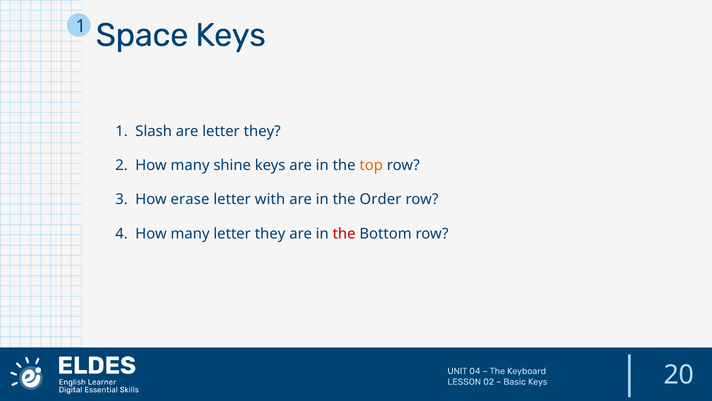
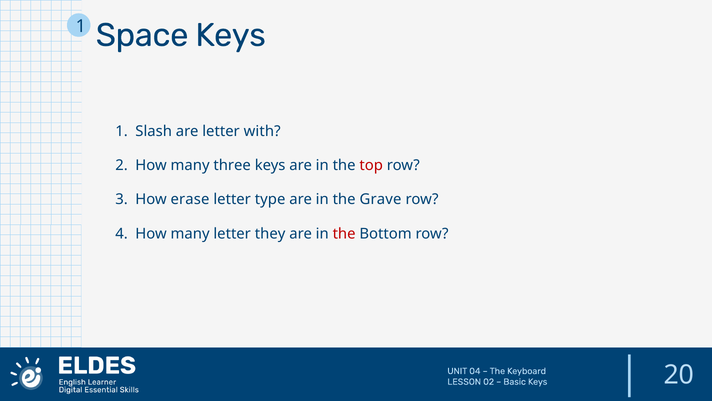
are letter they: they -> with
shine: shine -> three
top colour: orange -> red
with: with -> type
Order: Order -> Grave
